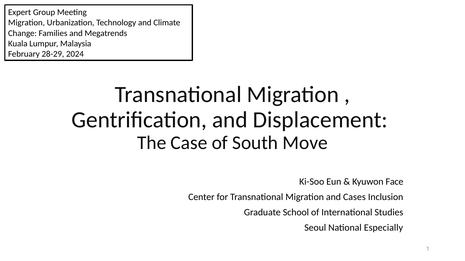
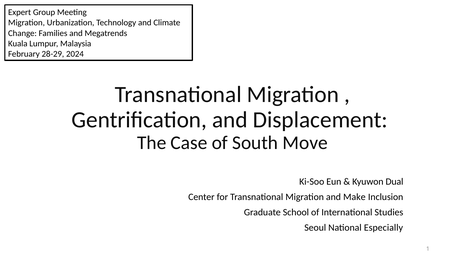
Face: Face -> Dual
Cases: Cases -> Make
